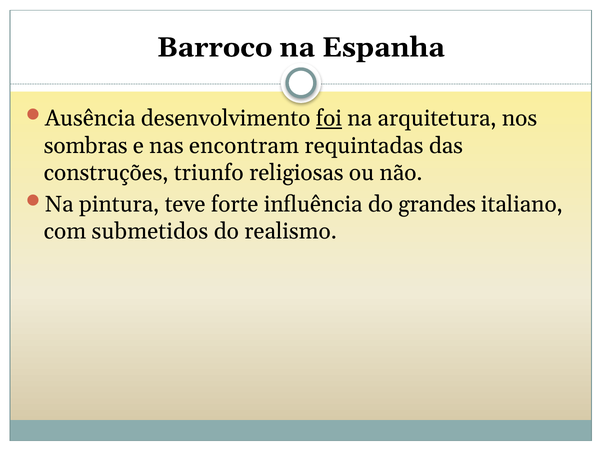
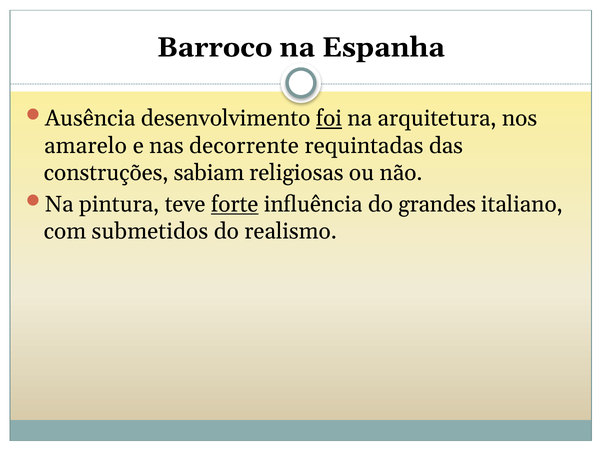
sombras: sombras -> amarelo
encontram: encontram -> decorrente
triunfo: triunfo -> sabiam
forte underline: none -> present
